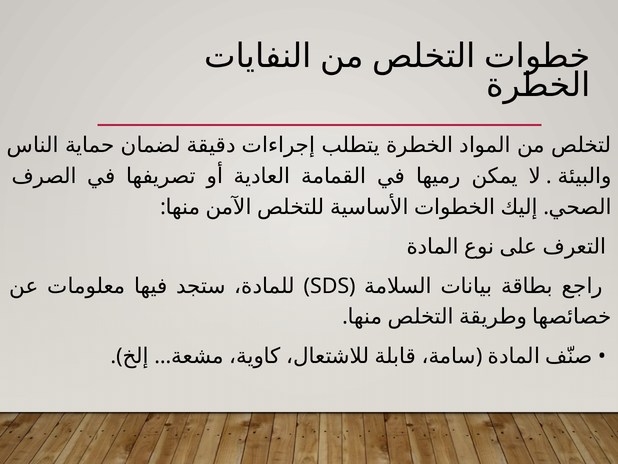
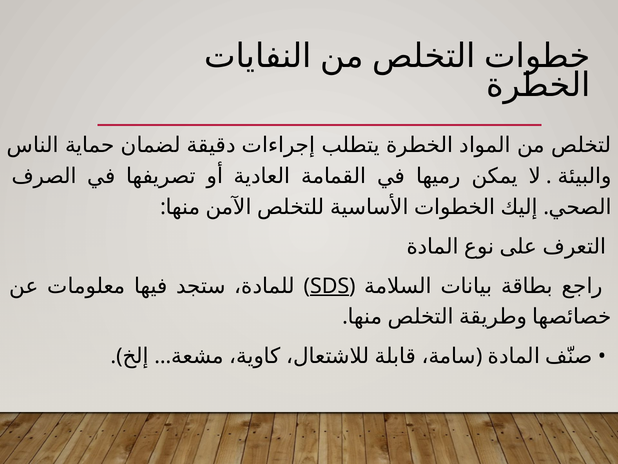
SDS underline: none -> present
